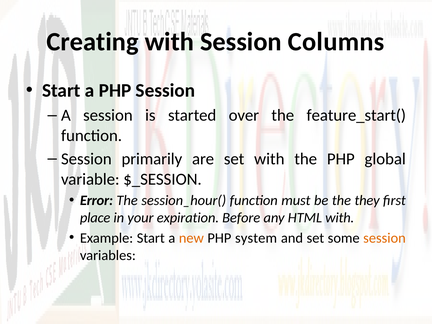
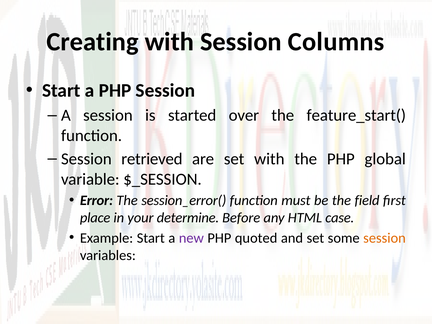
primarily: primarily -> retrieved
session_hour(: session_hour( -> session_error(
they: they -> field
expiration: expiration -> determine
HTML with: with -> case
new colour: orange -> purple
system: system -> quoted
